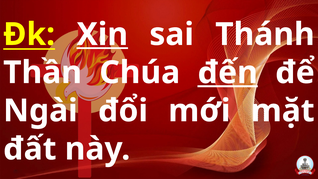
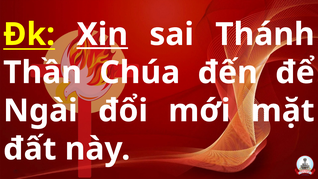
đến underline: present -> none
